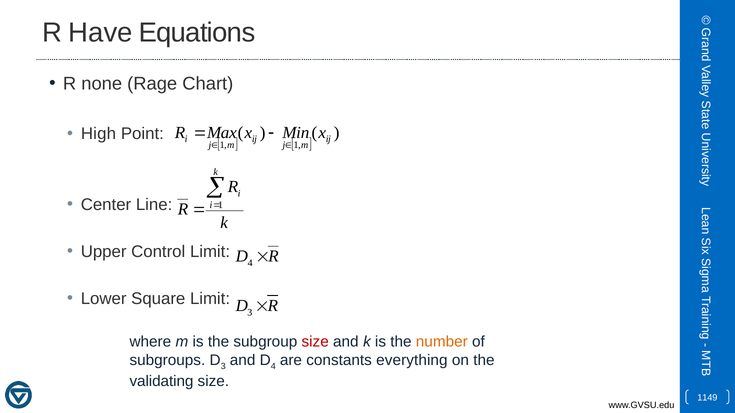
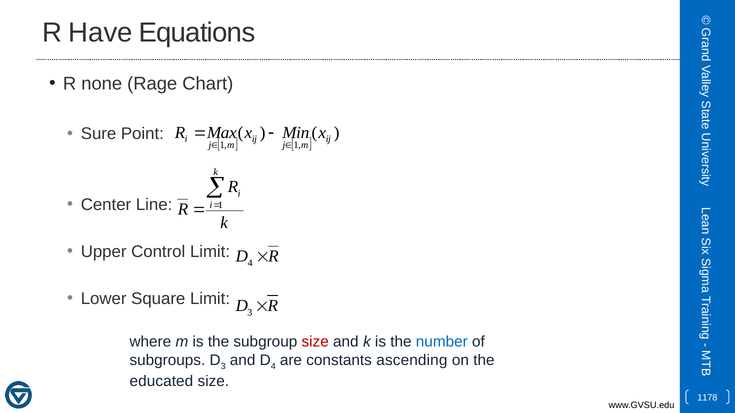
High: High -> Sure
number colour: orange -> blue
everything: everything -> ascending
validating: validating -> educated
1149: 1149 -> 1178
